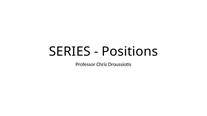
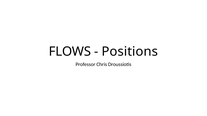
SERIES: SERIES -> FLOWS
